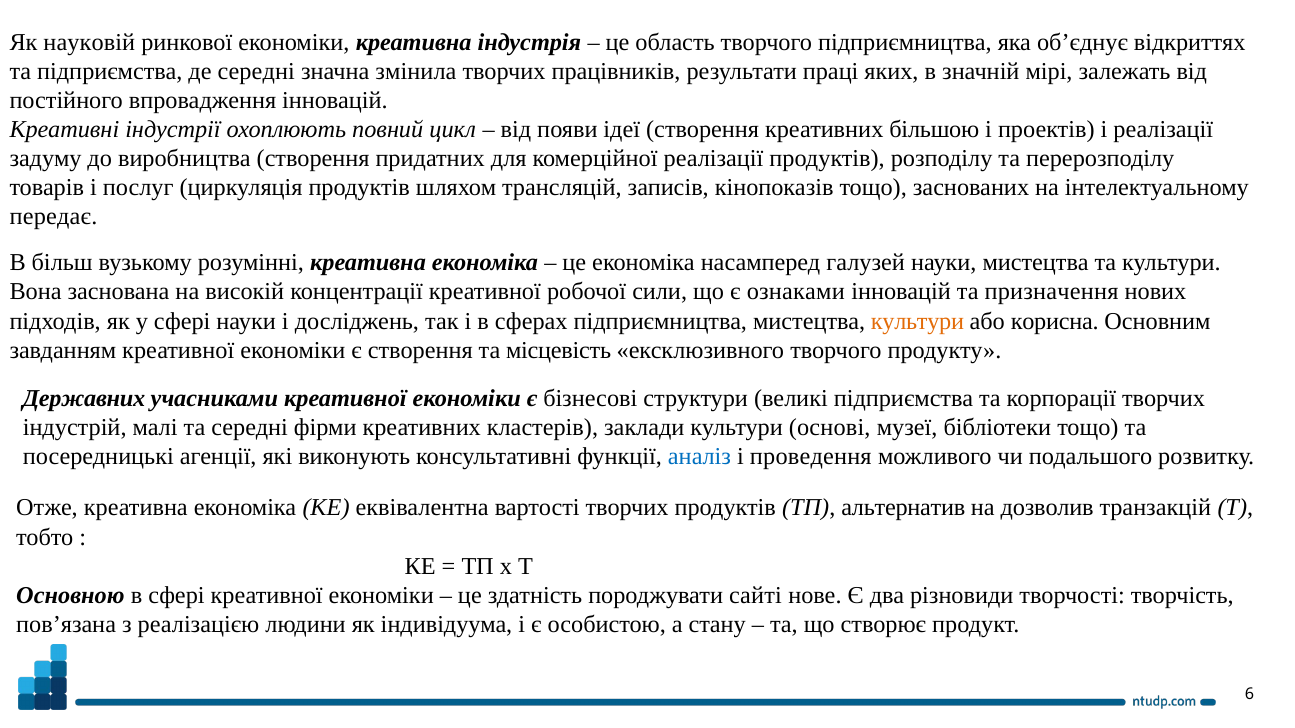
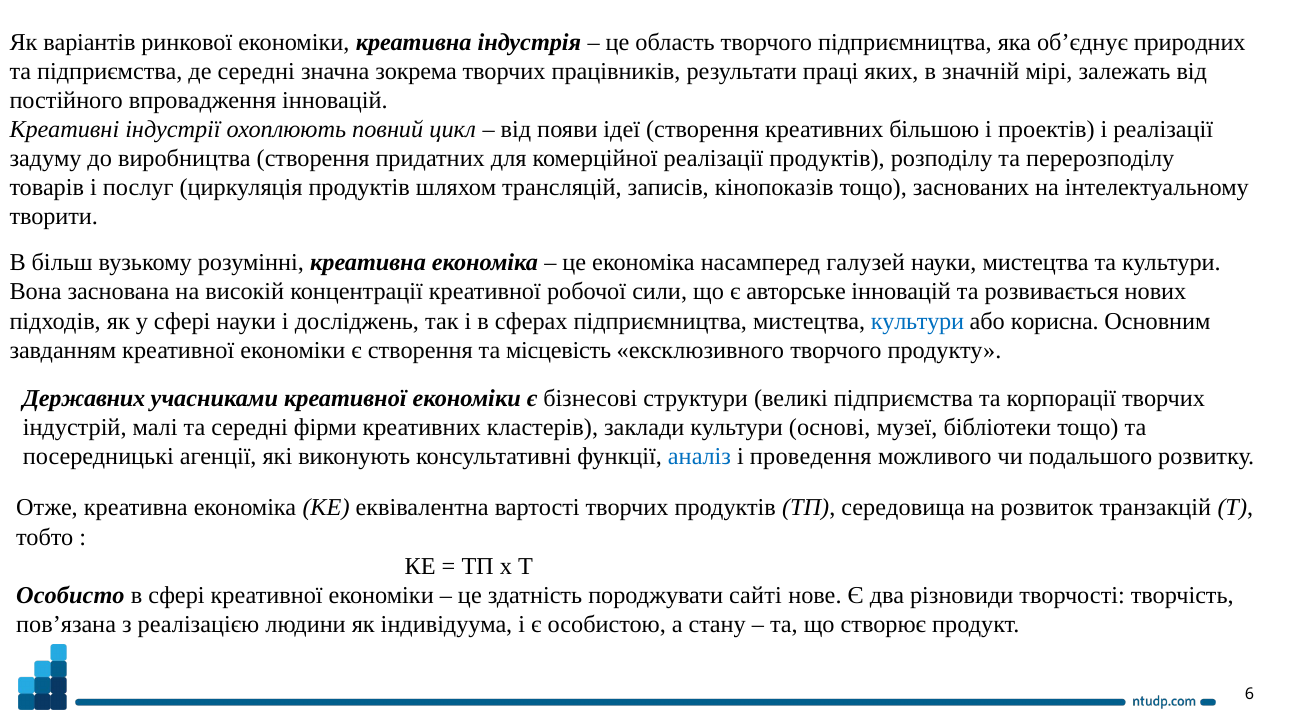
науковій: науковій -> варіантів
відкриттях: відкриттях -> природних
змінила: змінила -> зокрема
передає: передає -> творити
ознаками: ознаками -> авторське
призначення: призначення -> розвивається
культури at (917, 321) colour: orange -> blue
альтернатив: альтернатив -> середовища
дозволив: дозволив -> розвиток
Основною: Основною -> Особисто
